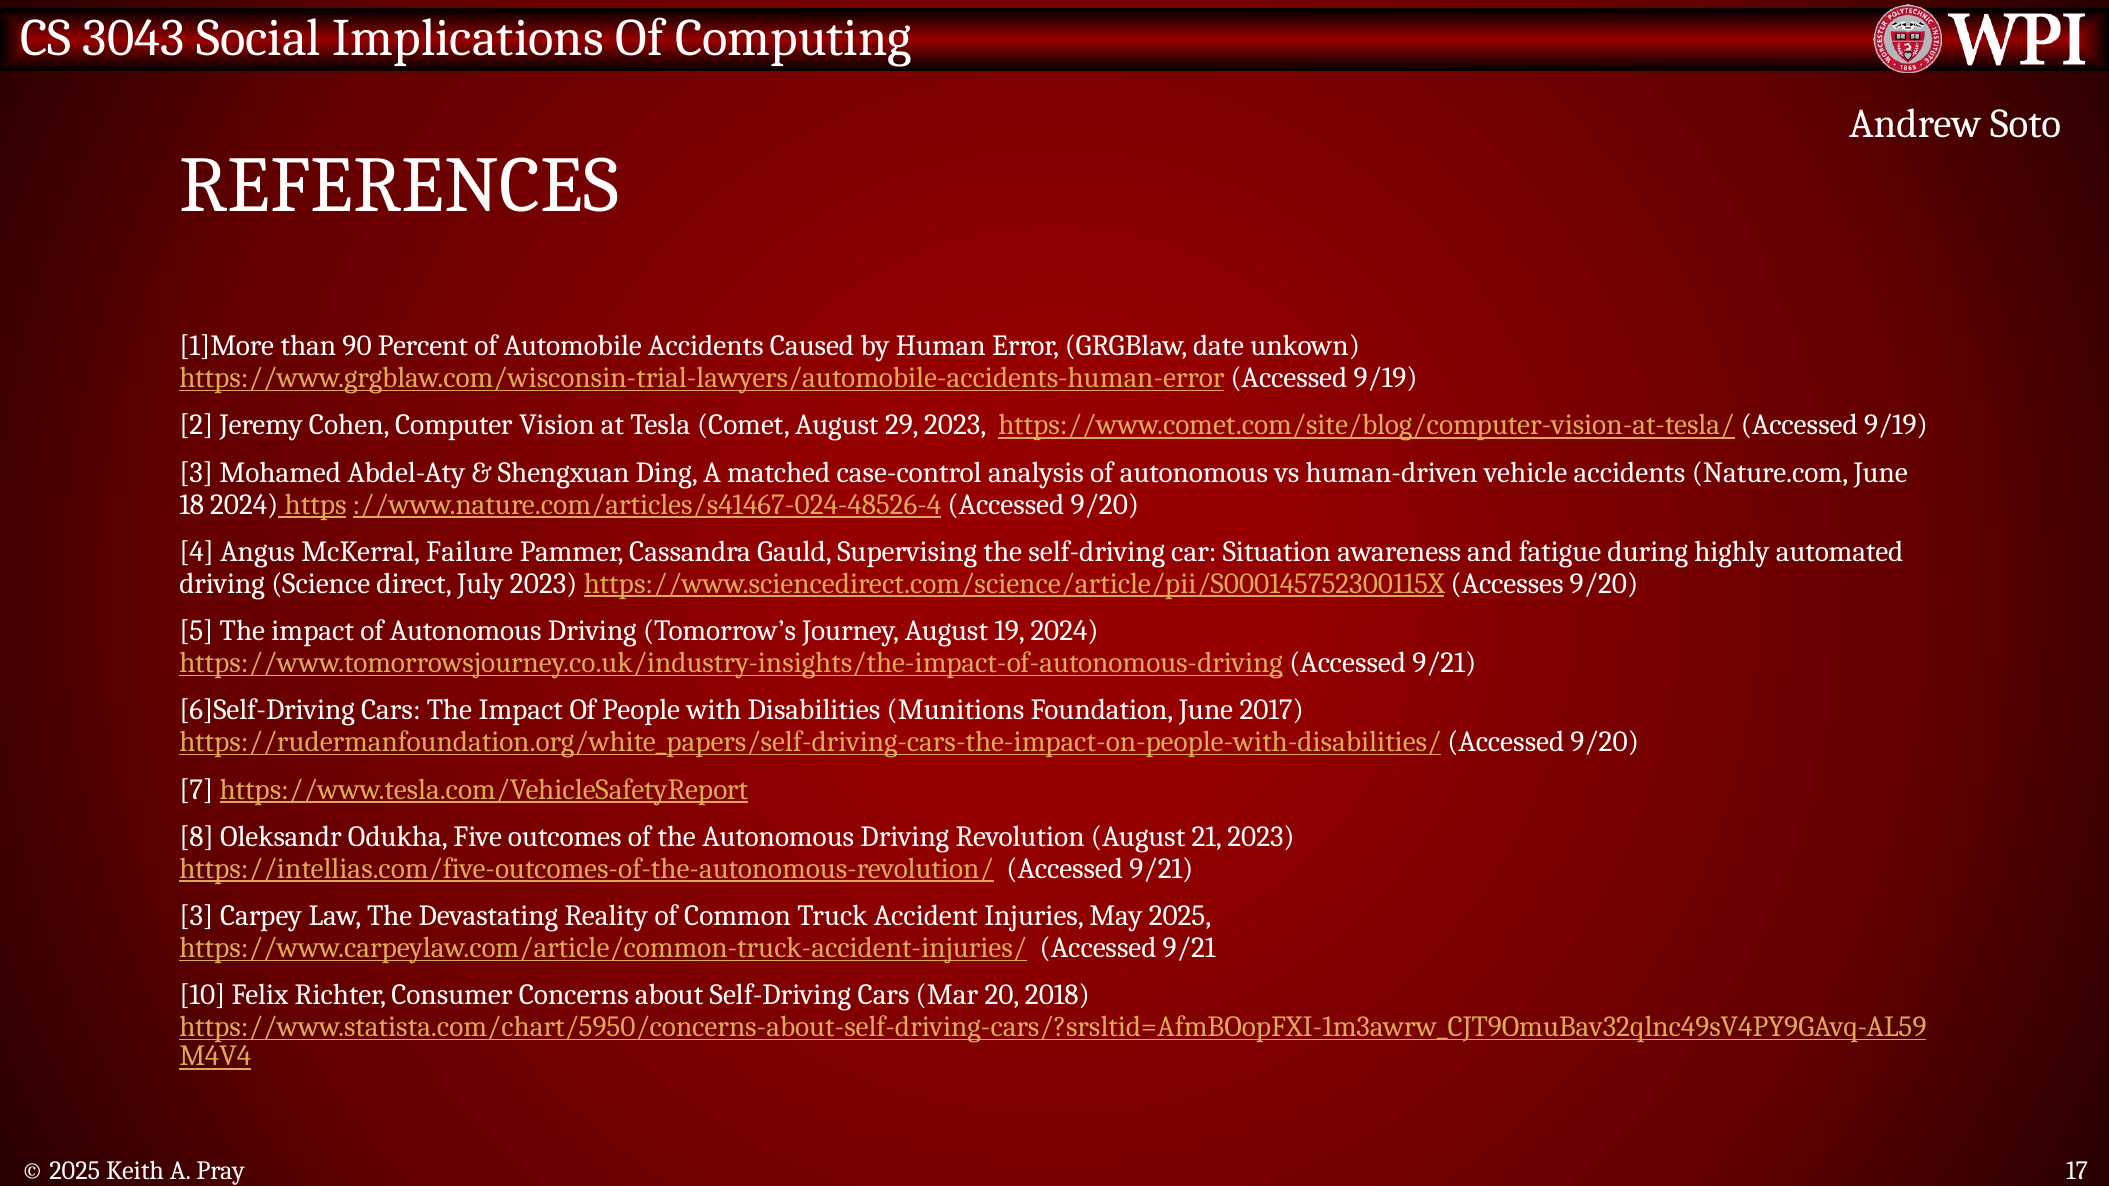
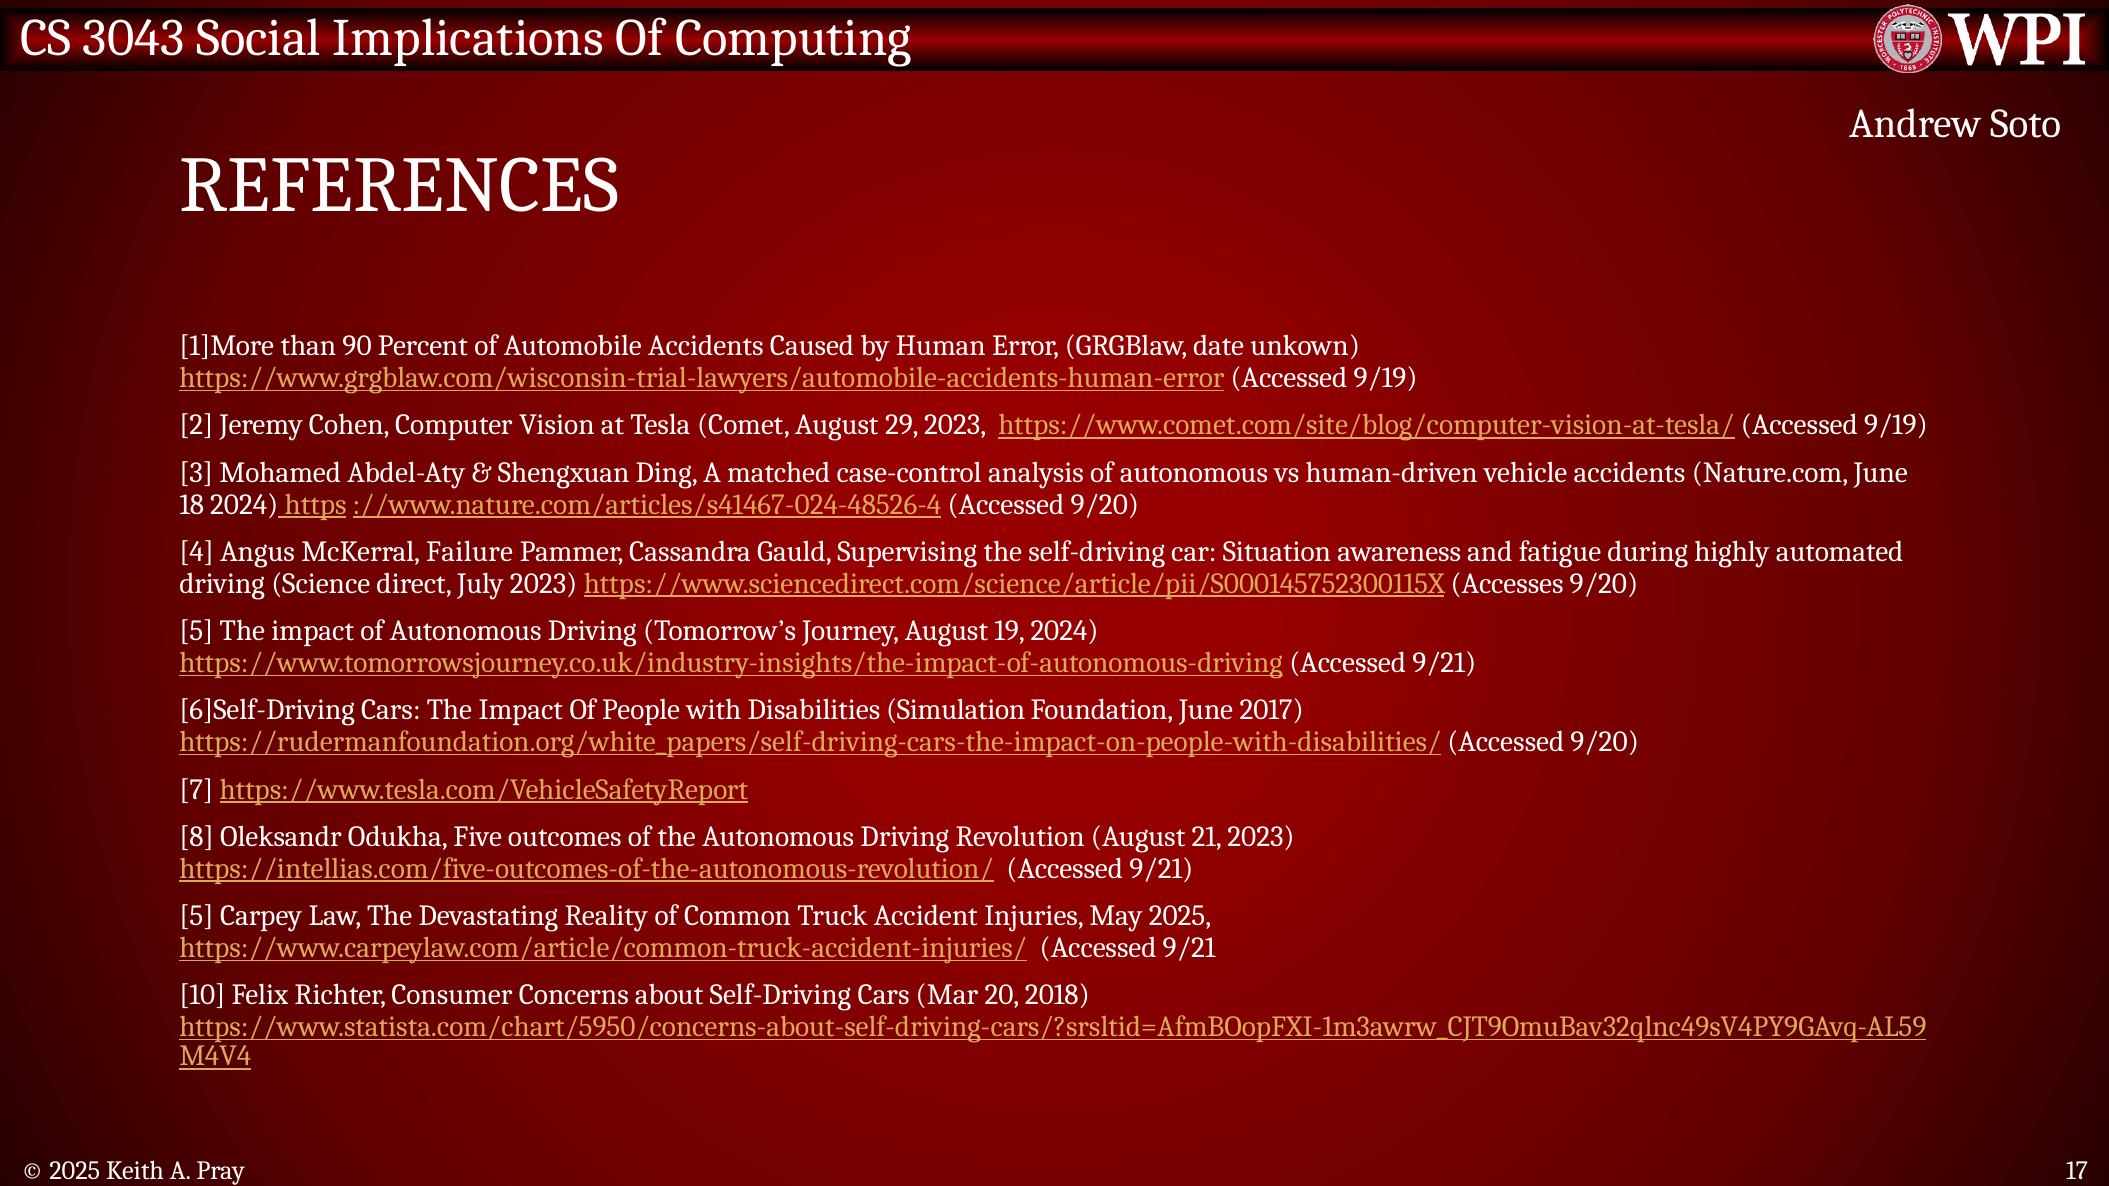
Munitions: Munitions -> Simulation
3 at (196, 916): 3 -> 5
